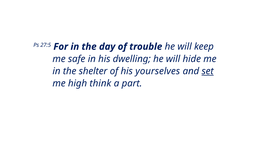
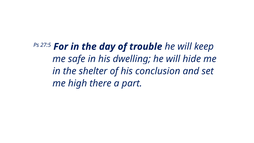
yourselves: yourselves -> conclusion
set underline: present -> none
think: think -> there
